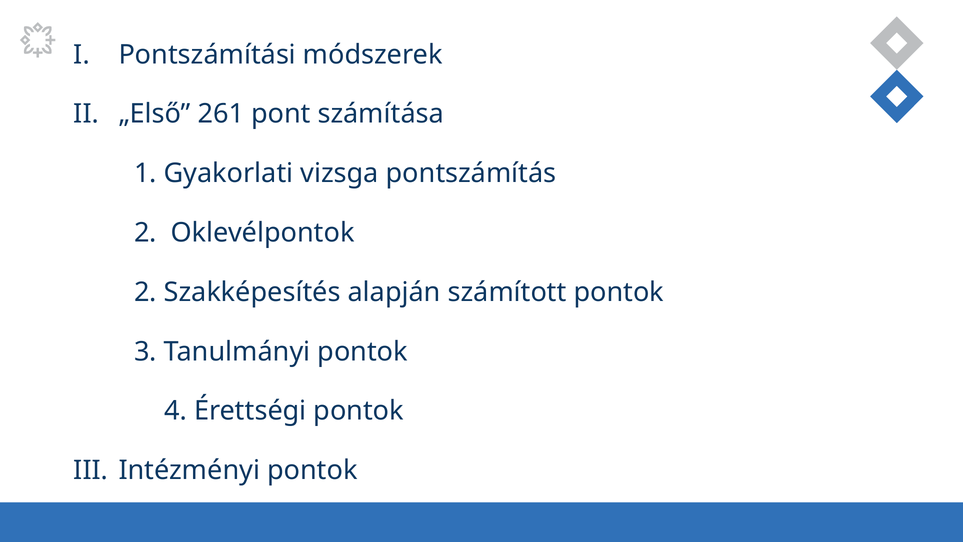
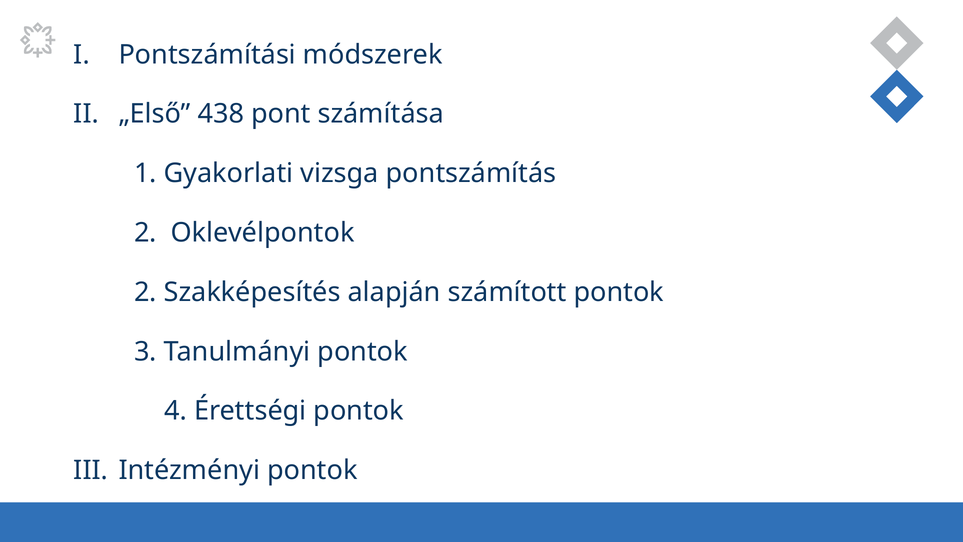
261: 261 -> 438
